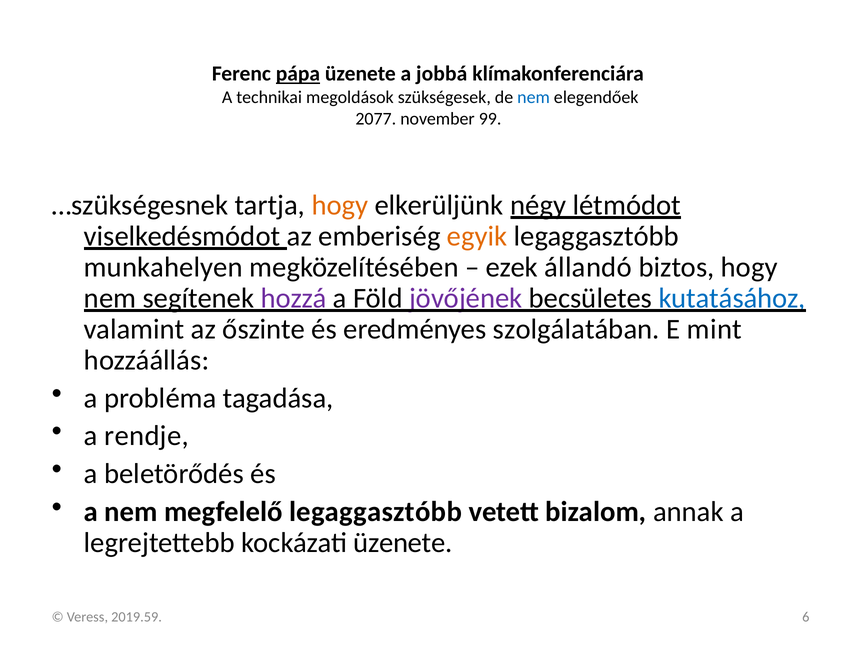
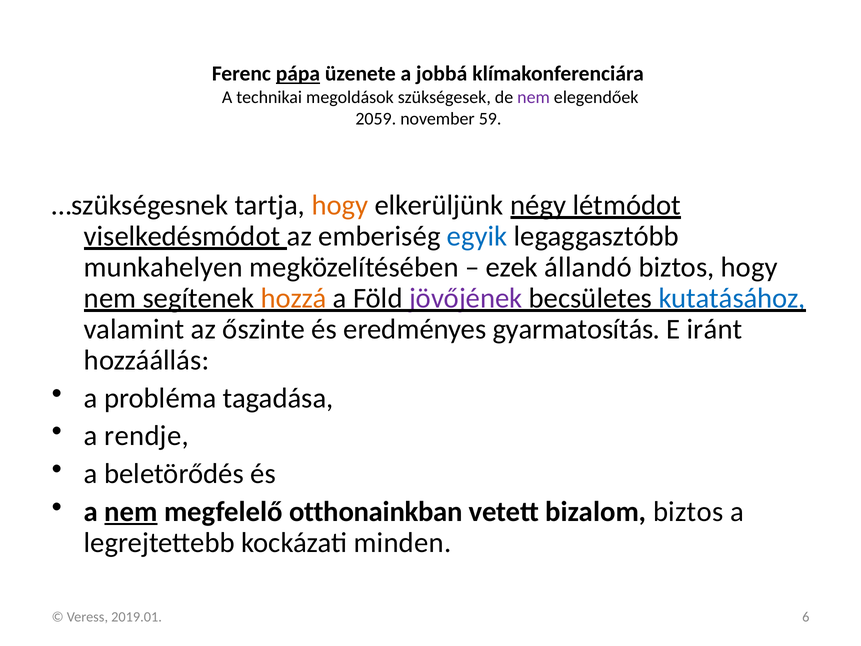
nem at (534, 97) colour: blue -> purple
2077: 2077 -> 2059
99: 99 -> 59
egyik colour: orange -> blue
hozzá colour: purple -> orange
szolgálatában: szolgálatában -> gyarmatosítás
mint: mint -> iránt
nem at (131, 512) underline: none -> present
megfelelő legaggasztóbb: legaggasztóbb -> otthonainkban
bizalom annak: annak -> biztos
kockázati üzenete: üzenete -> minden
2019.59: 2019.59 -> 2019.01
